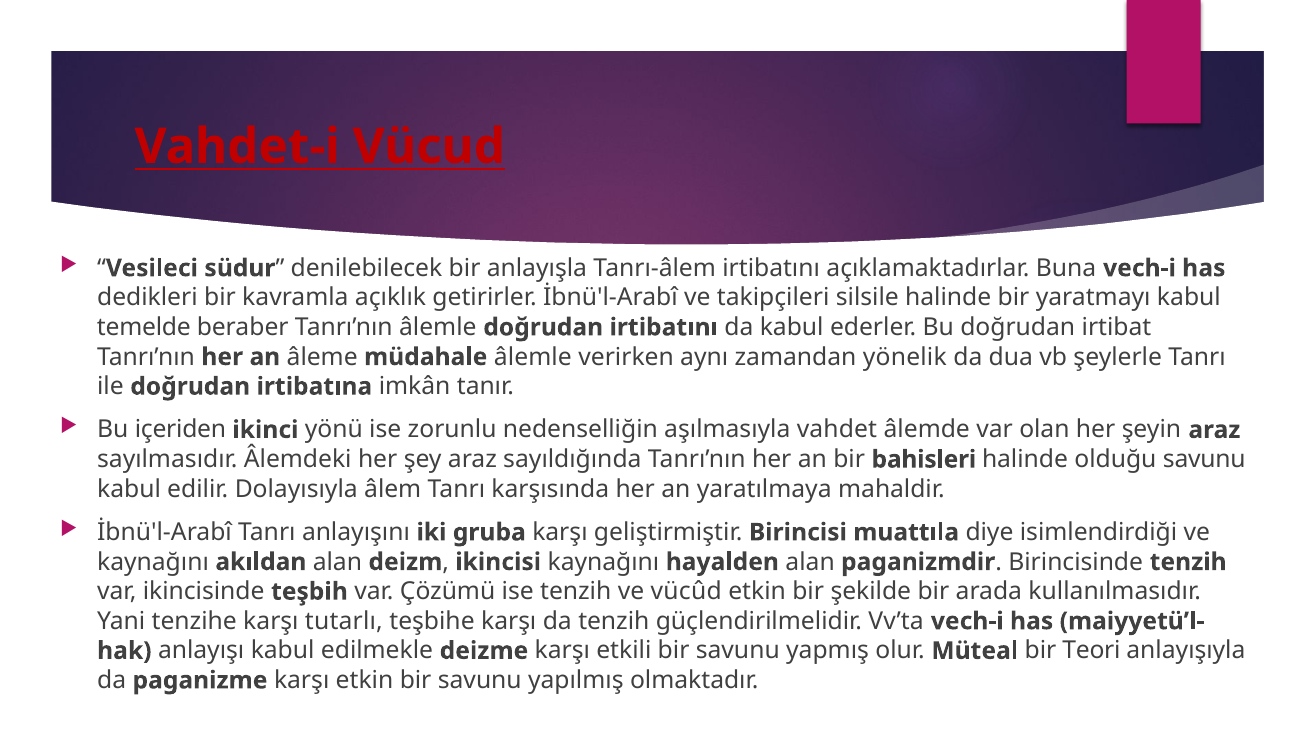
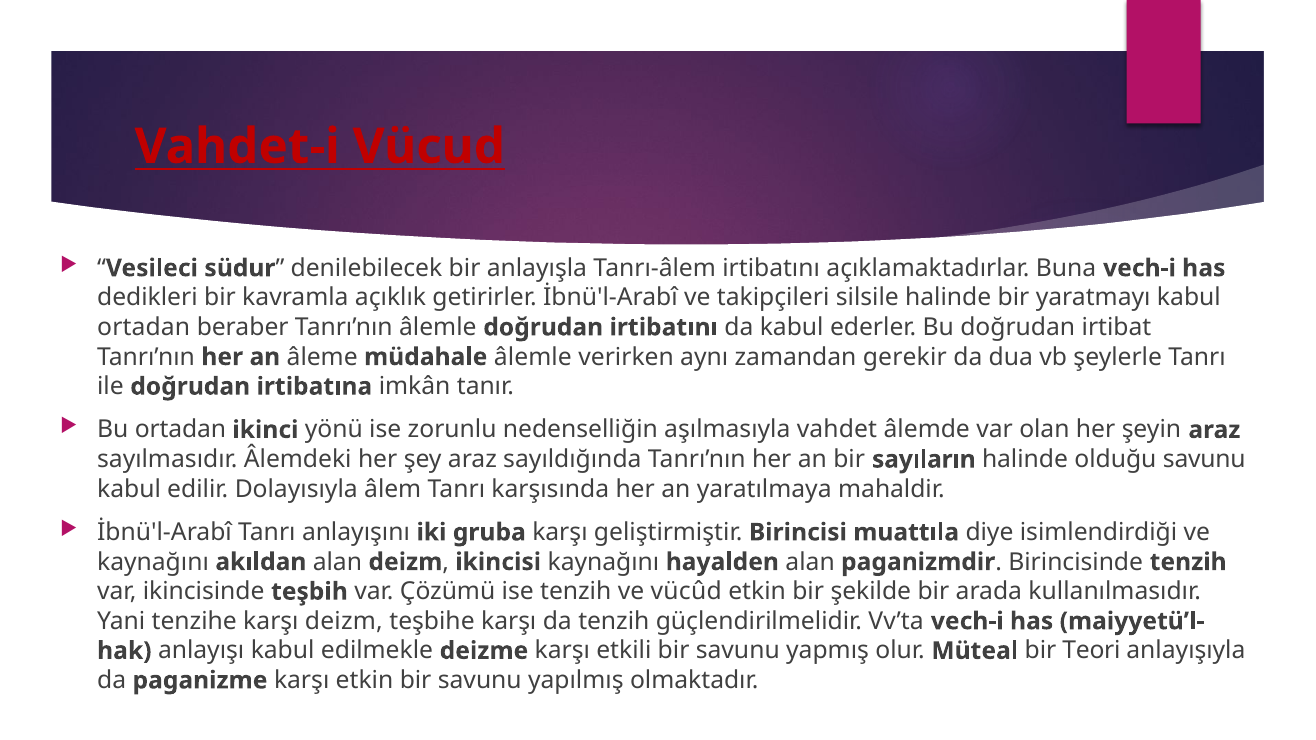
temelde at (144, 327): temelde -> ortadan
yönelik: yönelik -> gerekir
Bu içeriden: içeriden -> ortadan
bahisleri: bahisleri -> sayıların
karşı tutarlı: tutarlı -> deizm
